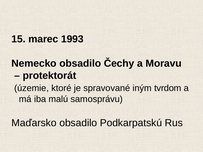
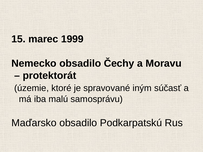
1993: 1993 -> 1999
tvrdom: tvrdom -> súčasť
